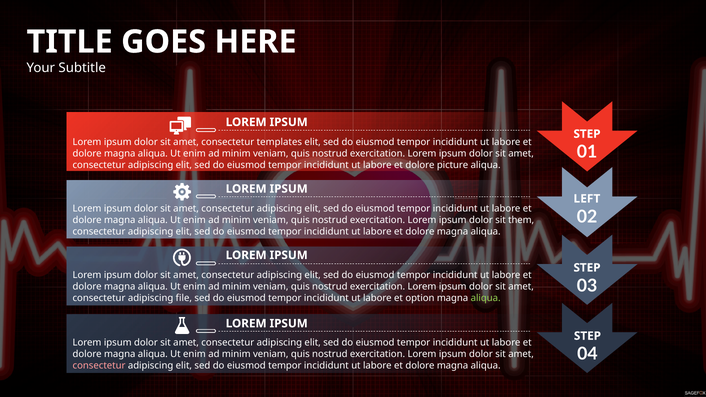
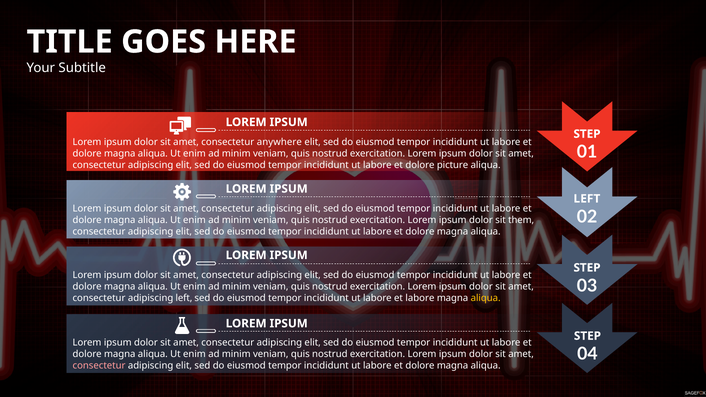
templates: templates -> anywhere
adipiscing file: file -> left
et option: option -> labore
aliqua at (486, 298) colour: light green -> yellow
